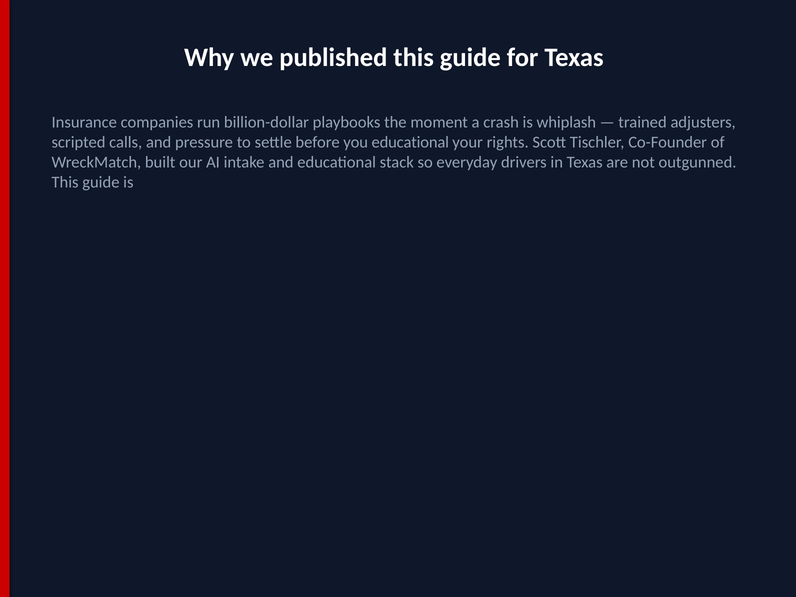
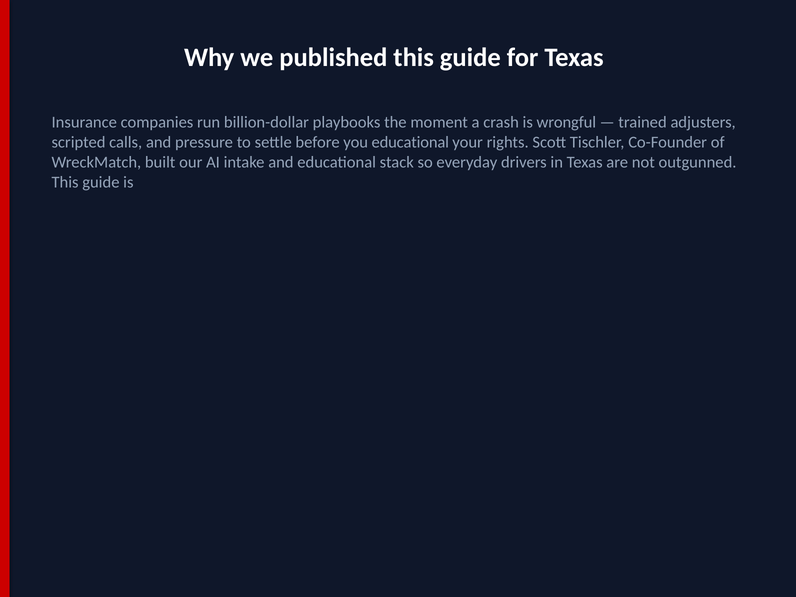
whiplash: whiplash -> wrongful
